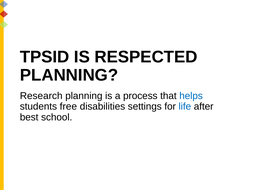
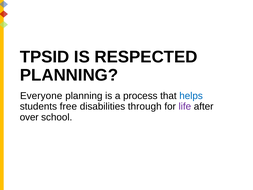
Research: Research -> Everyone
settings: settings -> through
life colour: blue -> purple
best: best -> over
